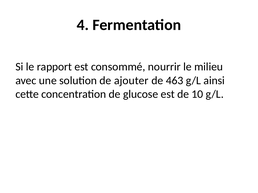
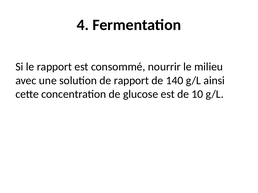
de ajouter: ajouter -> rapport
463: 463 -> 140
